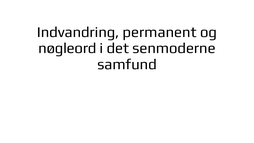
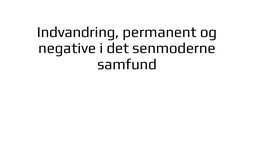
nøgleord: nøgleord -> negative
